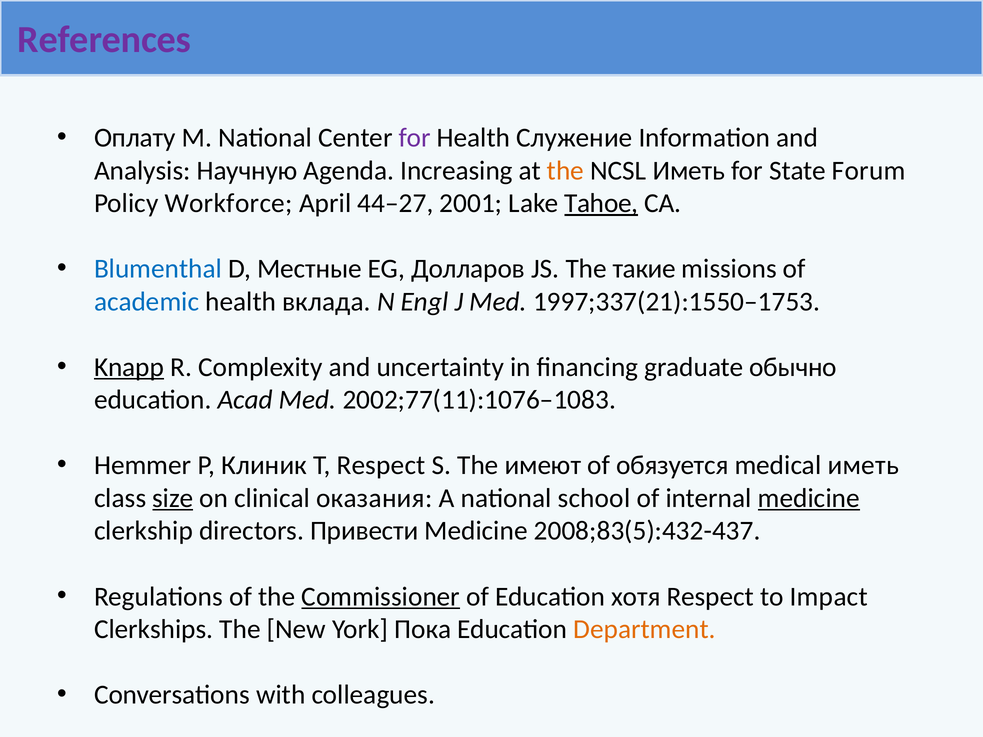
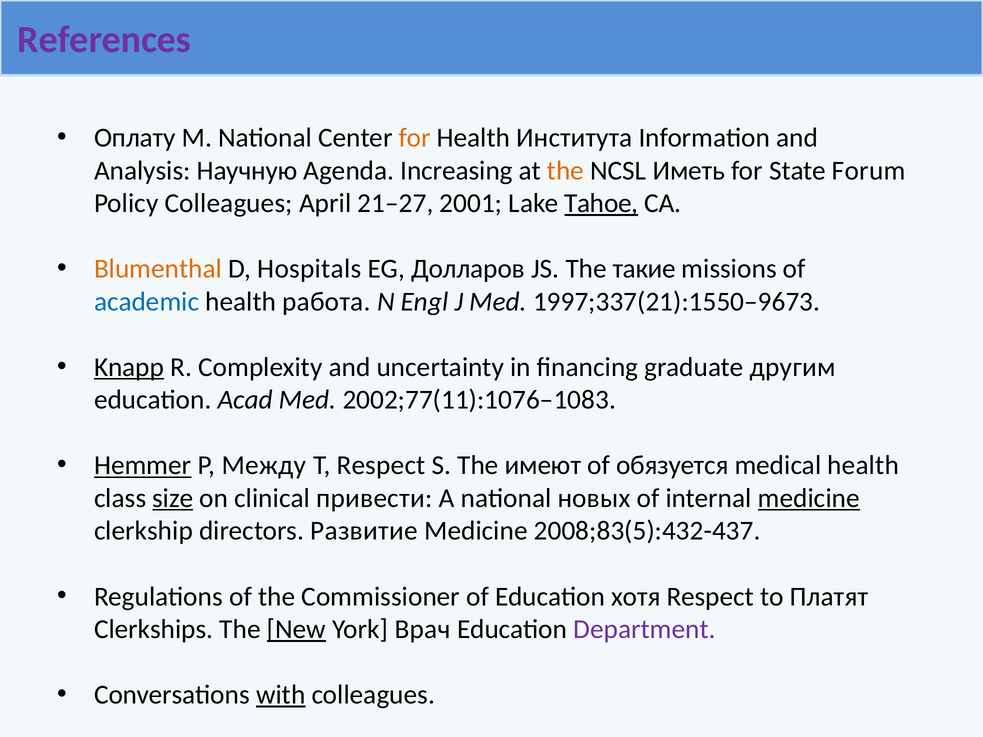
for at (415, 138) colour: purple -> orange
Служение: Служение -> Института
Policy Workforce: Workforce -> Colleagues
44–27: 44–27 -> 21–27
Blumenthal colour: blue -> orange
Местные: Местные -> Hospitals
вклада: вклада -> работа
1997;337(21):1550–1753: 1997;337(21):1550–1753 -> 1997;337(21):1550–9673
обычно: обычно -> другим
Hemmer underline: none -> present
Клиник: Клиник -> Между
medical иметь: иметь -> health
оказания: оказания -> привести
school: school -> новых
Привести: Привести -> Развитие
Commissioner underline: present -> none
Impact: Impact -> Платят
New underline: none -> present
Пока: Пока -> Врач
Department colour: orange -> purple
with underline: none -> present
